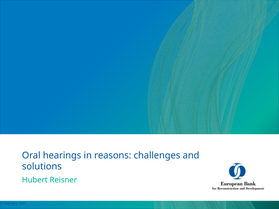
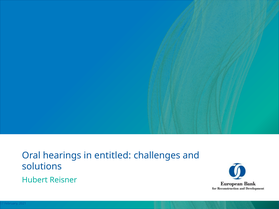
reasons: reasons -> entitled
